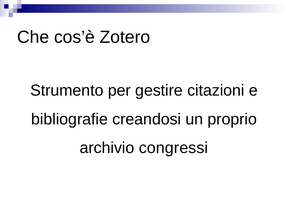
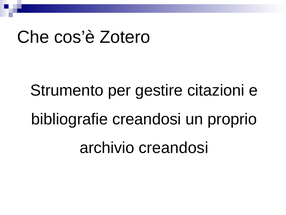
archivio congressi: congressi -> creandosi
